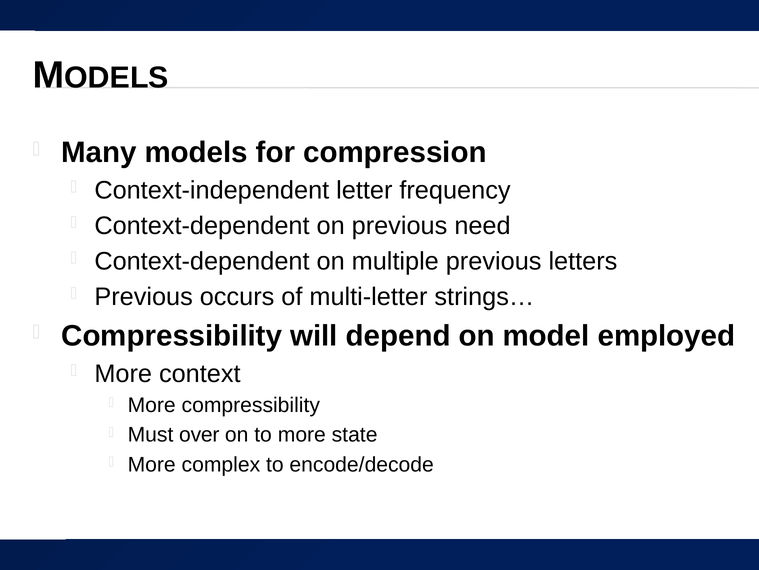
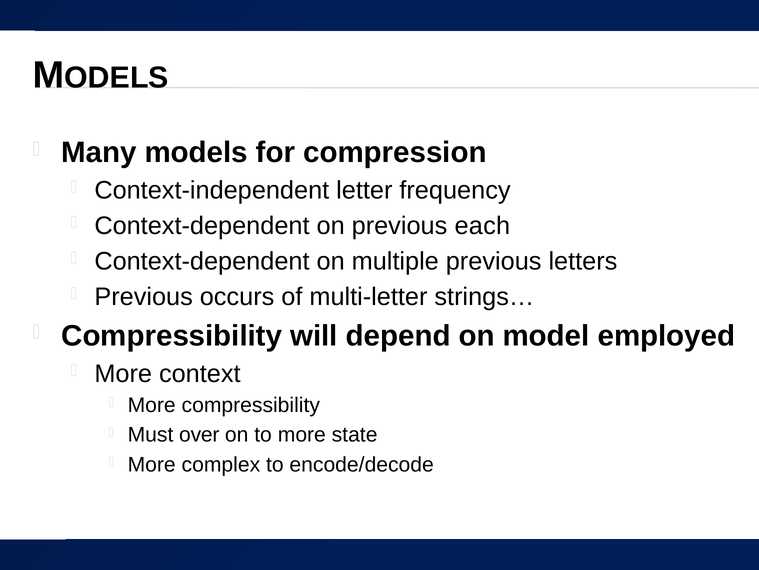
need: need -> each
